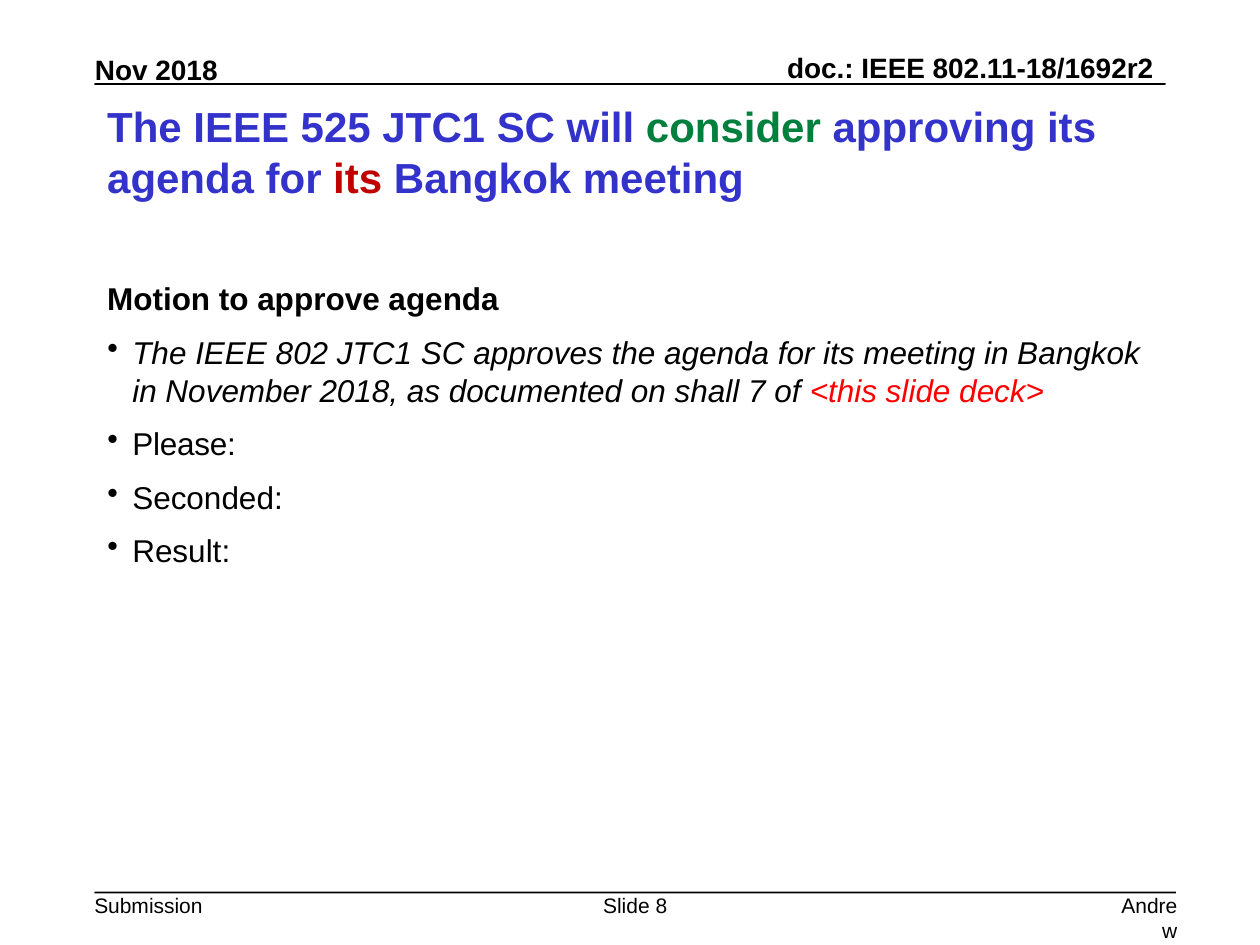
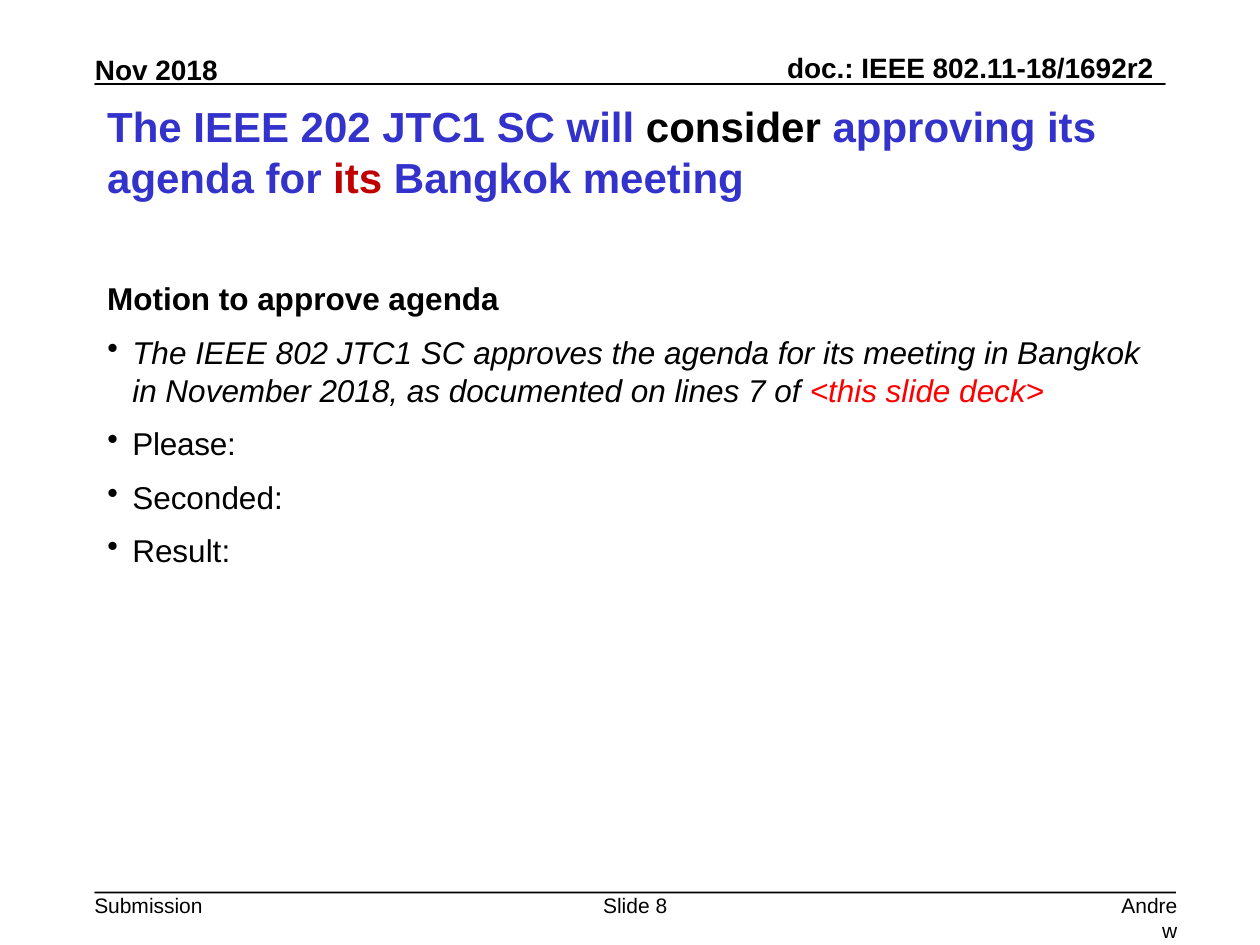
525: 525 -> 202
consider colour: green -> black
shall: shall -> lines
